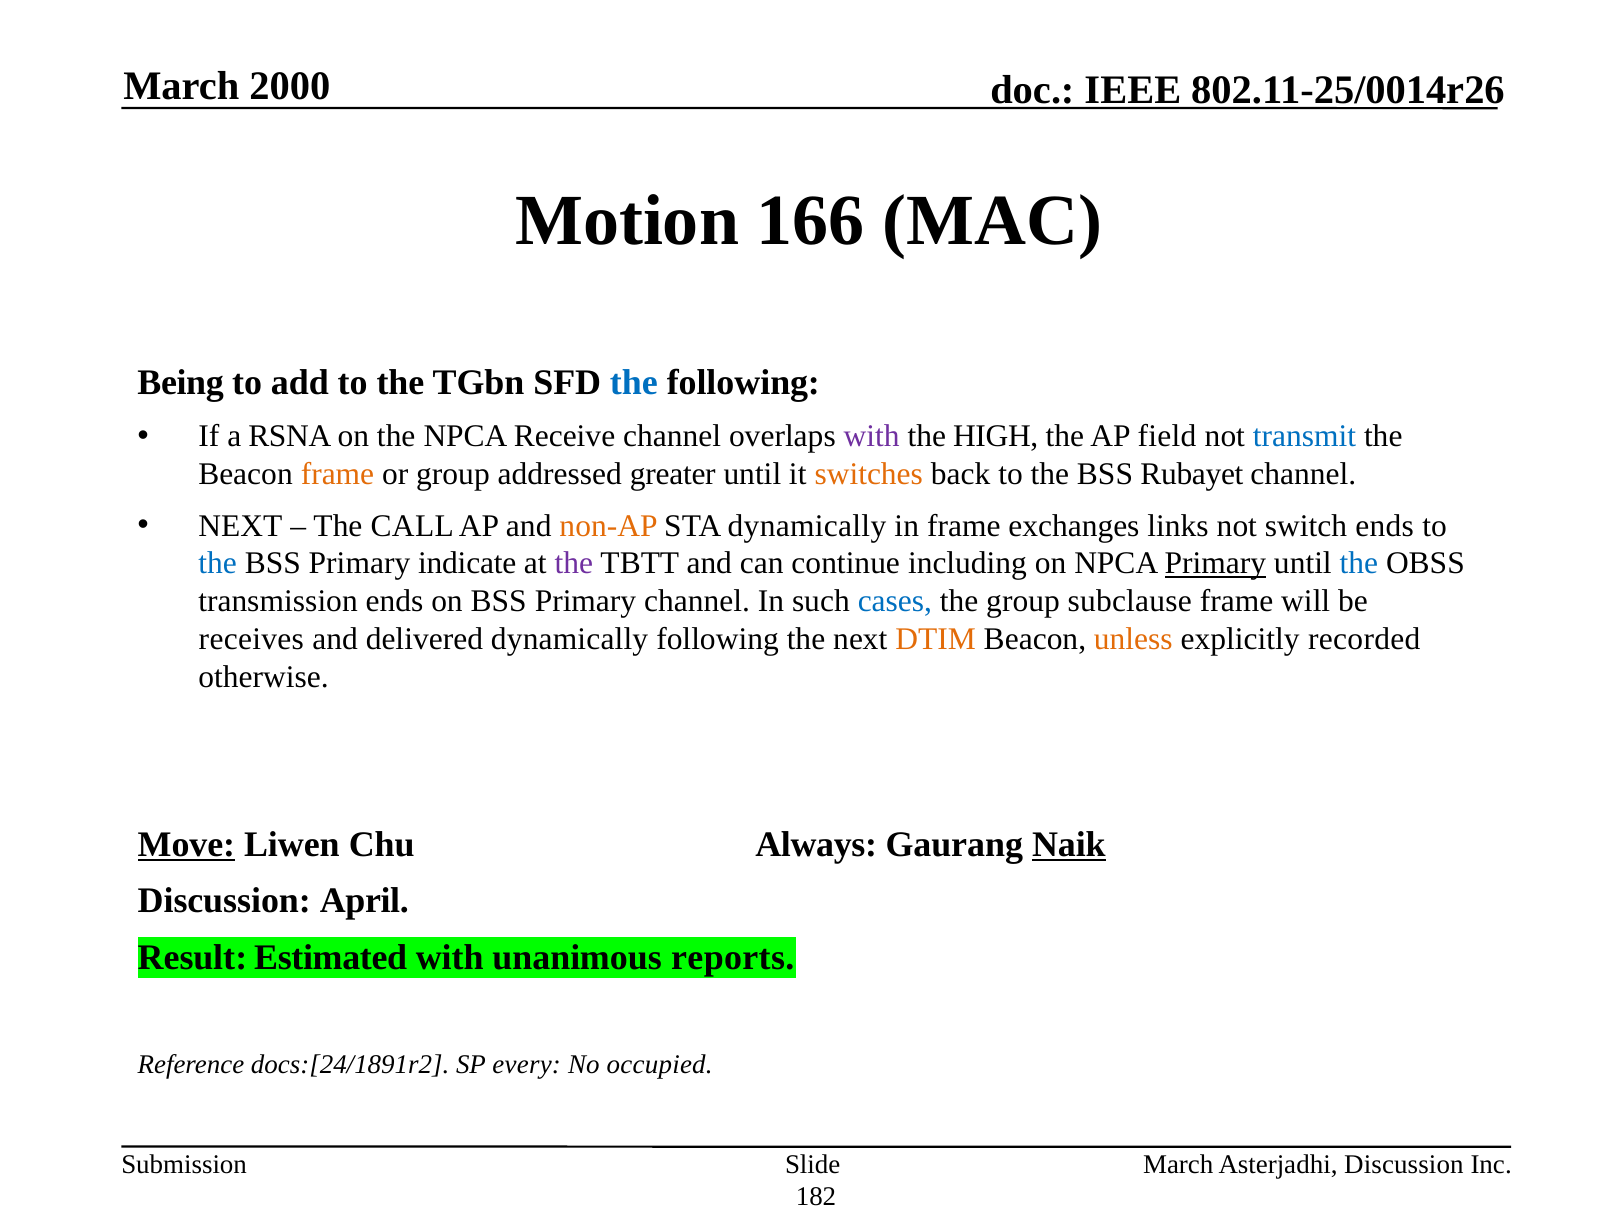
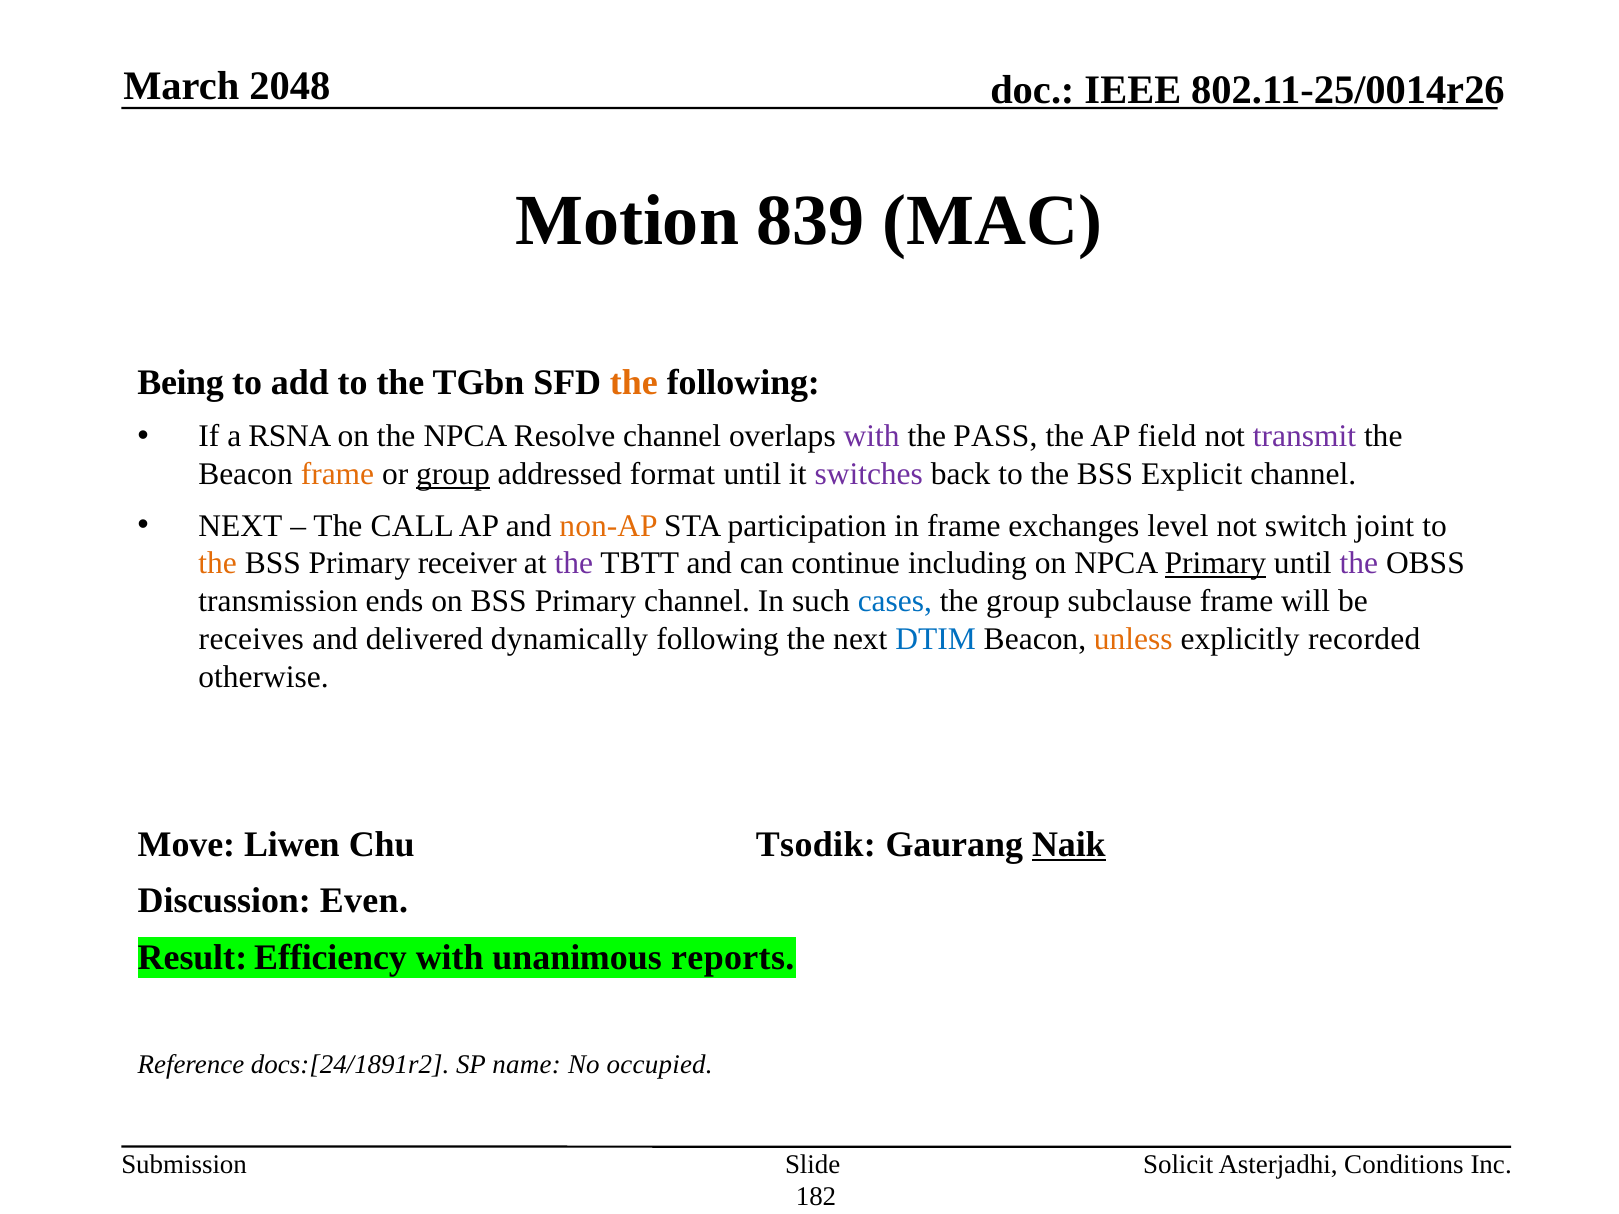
2000: 2000 -> 2048
166: 166 -> 839
the at (634, 383) colour: blue -> orange
Receive: Receive -> Resolve
HIGH: HIGH -> PASS
transmit colour: blue -> purple
group at (453, 474) underline: none -> present
greater: greater -> format
switches colour: orange -> purple
Rubayet: Rubayet -> Explicit
STA dynamically: dynamically -> participation
links: links -> level
switch ends: ends -> joint
the at (218, 564) colour: blue -> orange
indicate: indicate -> receiver
the at (1359, 564) colour: blue -> purple
DTIM colour: orange -> blue
Move underline: present -> none
Always: Always -> Tsodik
April: April -> Even
Estimated: Estimated -> Efficiency
every: every -> name
March at (1178, 1165): March -> Solicit
Asterjadhi Discussion: Discussion -> Conditions
